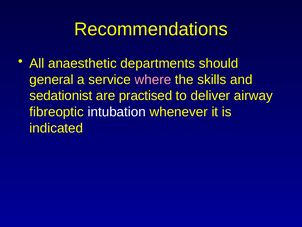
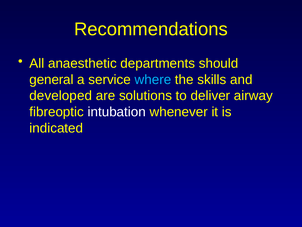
where colour: pink -> light blue
sedationist: sedationist -> developed
practised: practised -> solutions
